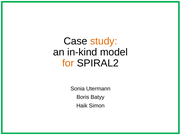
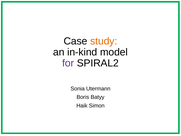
for colour: orange -> purple
